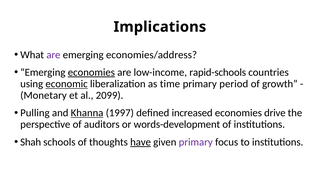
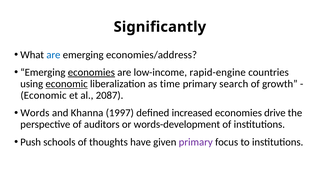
Implications: Implications -> Significantly
are at (53, 55) colour: purple -> blue
rapid-schools: rapid-schools -> rapid-engine
period: period -> search
Monetary at (44, 95): Monetary -> Economic
2099: 2099 -> 2087
Pulling: Pulling -> Words
Khanna underline: present -> none
Shah: Shah -> Push
have underline: present -> none
